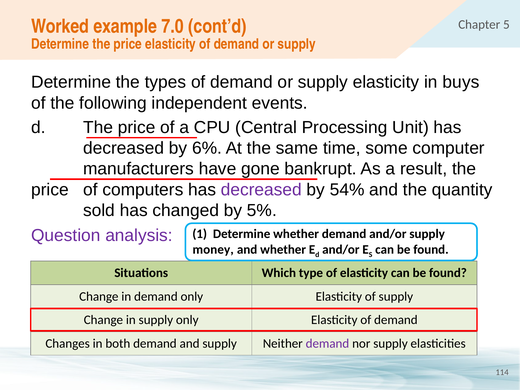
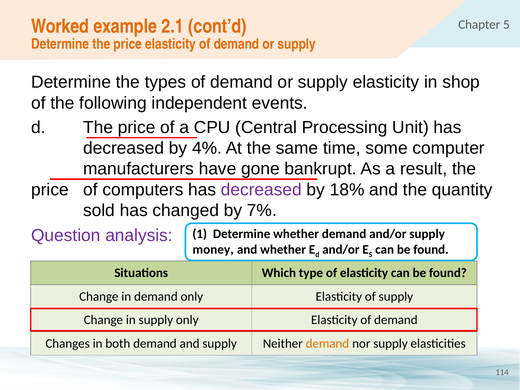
7.0: 7.0 -> 2.1
buys: buys -> shop
6%: 6% -> 4%
54%: 54% -> 18%
5%: 5% -> 7%
demand at (327, 344) colour: purple -> orange
